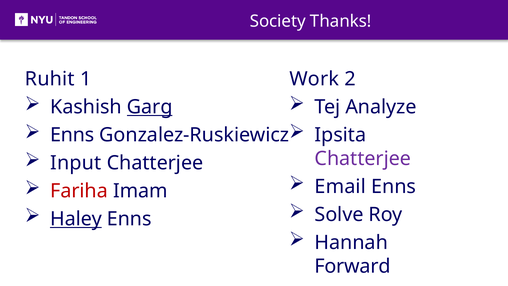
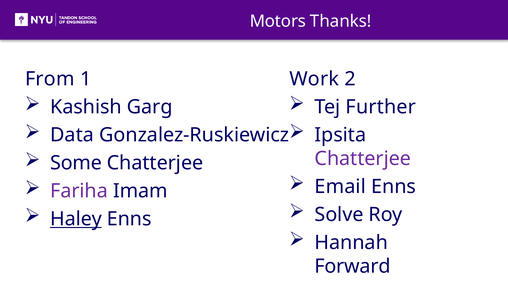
Society: Society -> Motors
Ruhit: Ruhit -> From
Analyze: Analyze -> Further
Garg underline: present -> none
Enns at (72, 135): Enns -> Data
Input: Input -> Some
Fariha colour: red -> purple
